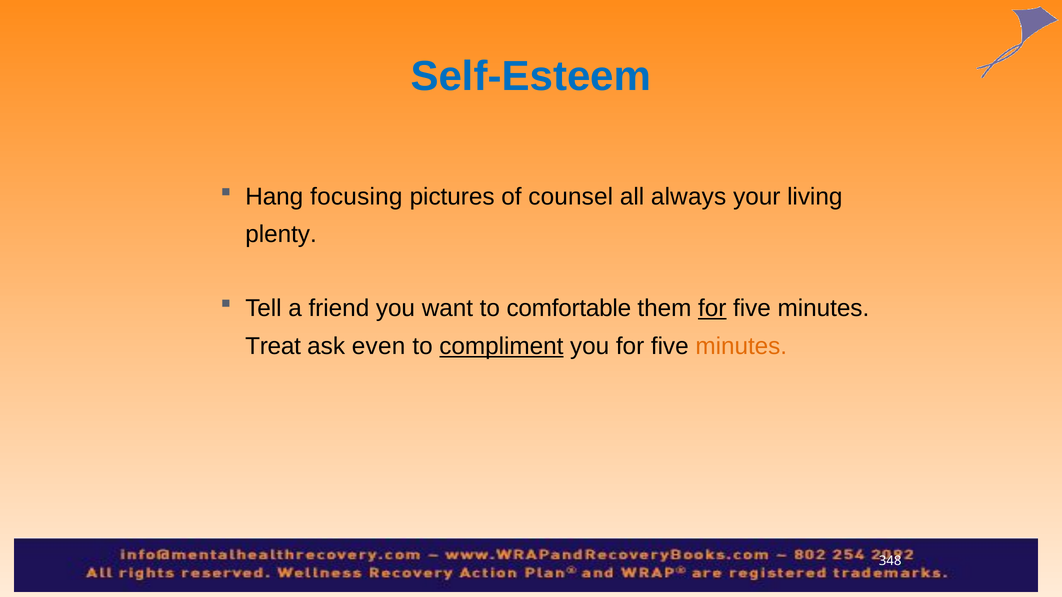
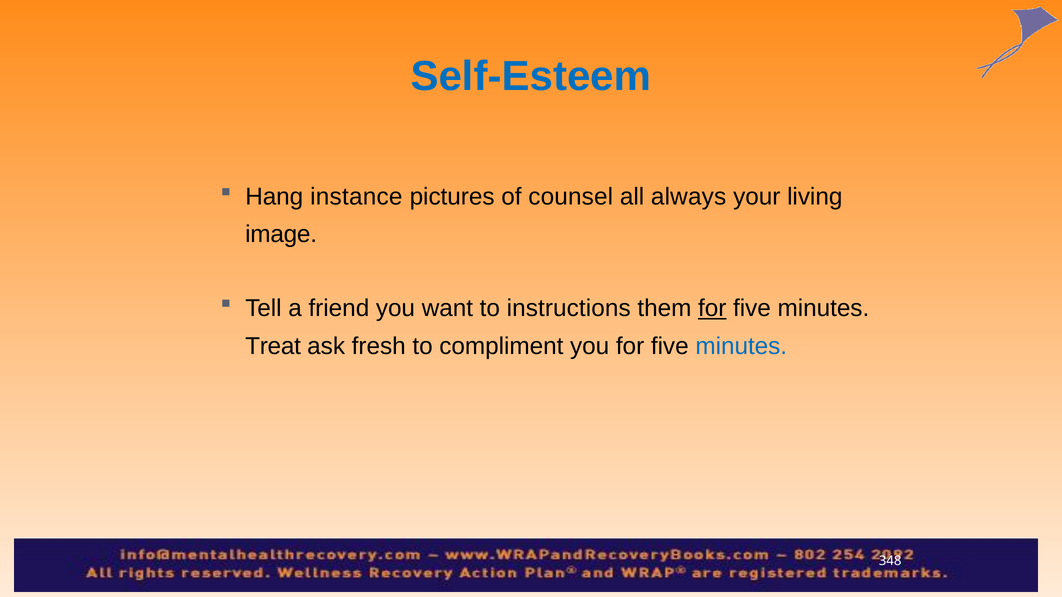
focusing: focusing -> instance
plenty: plenty -> image
comfortable: comfortable -> instructions
even: even -> fresh
compliment underline: present -> none
minutes at (741, 346) colour: orange -> blue
